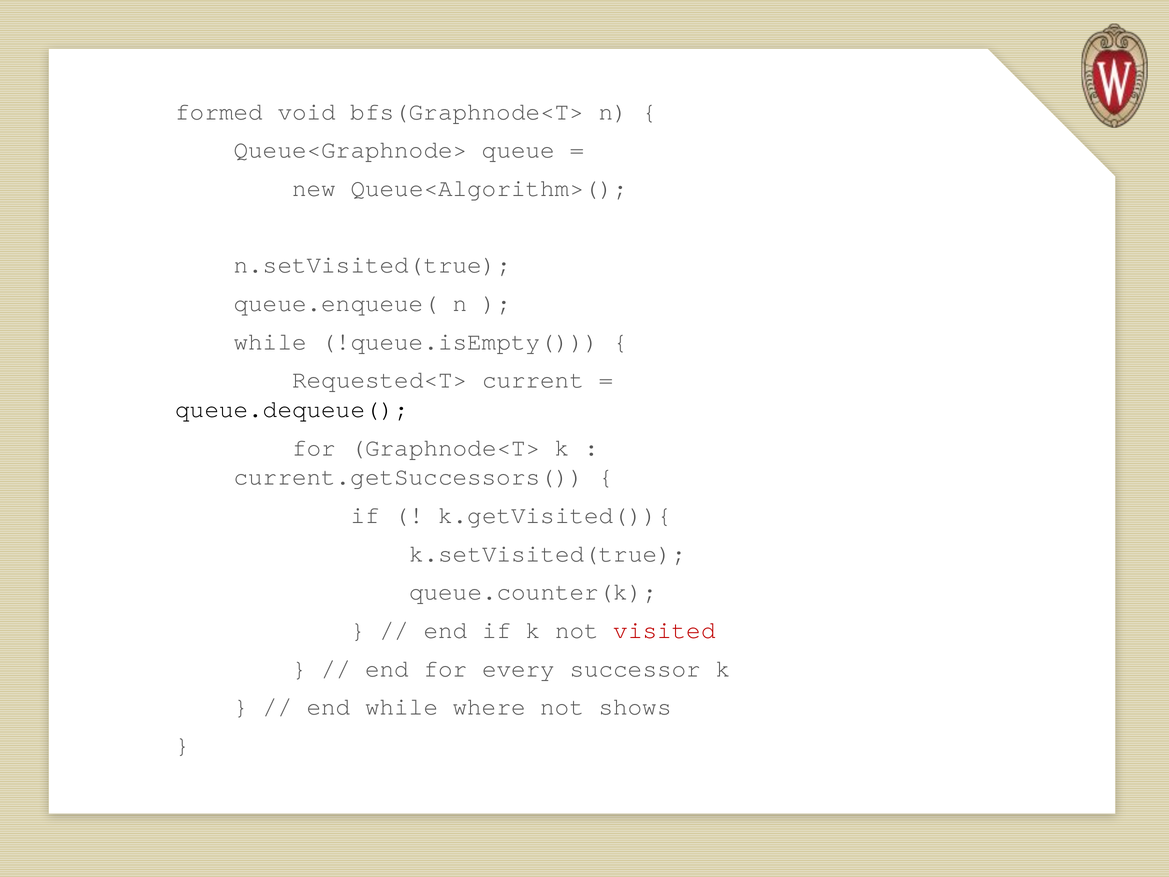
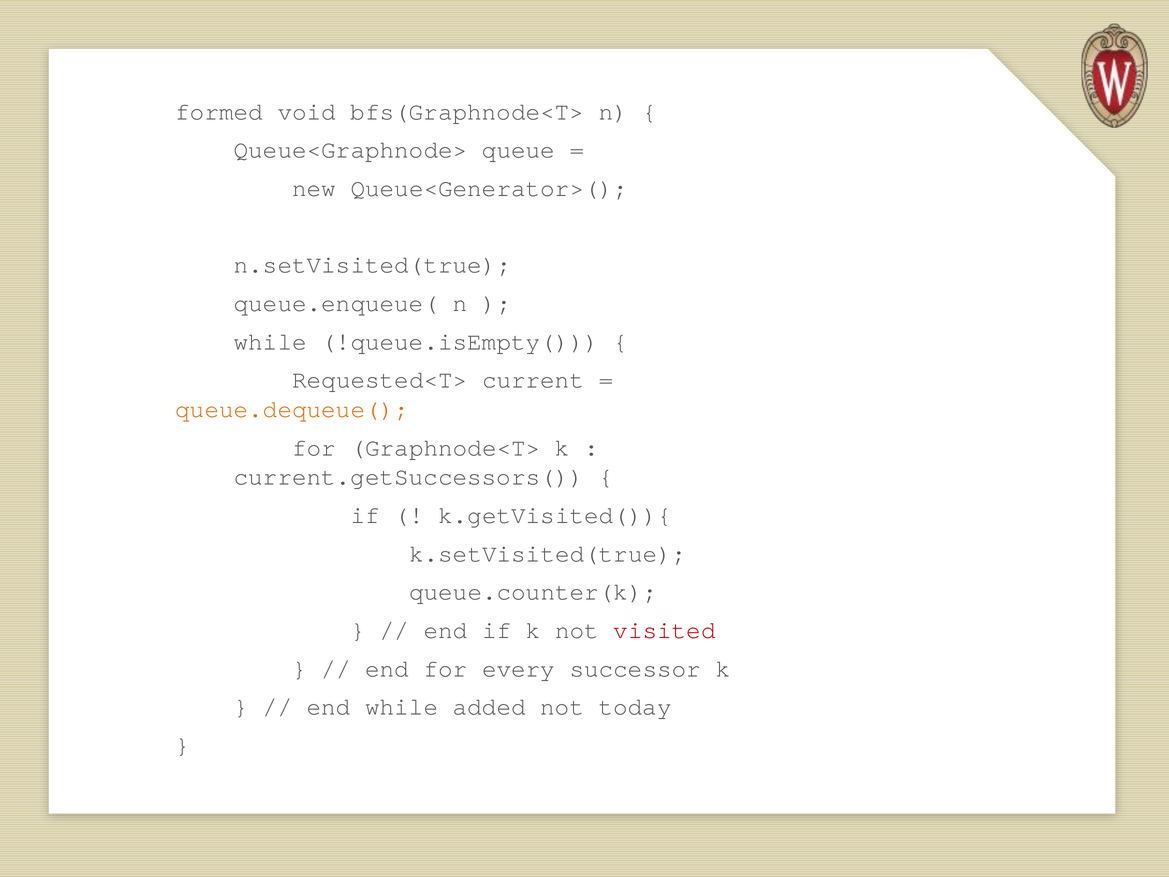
Queue<Algorithm>(: Queue<Algorithm>( -> Queue<Generator>(
queue.dequeue( colour: black -> orange
where: where -> added
shows: shows -> today
